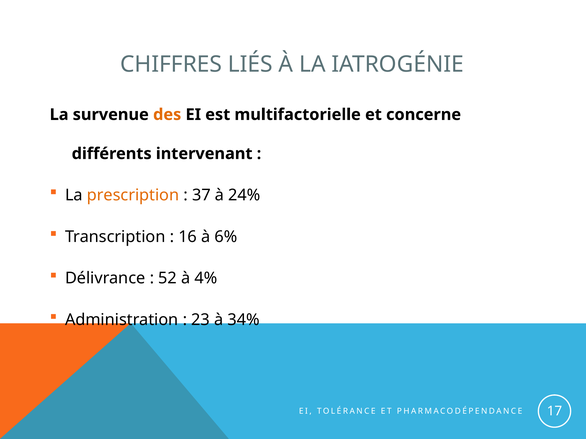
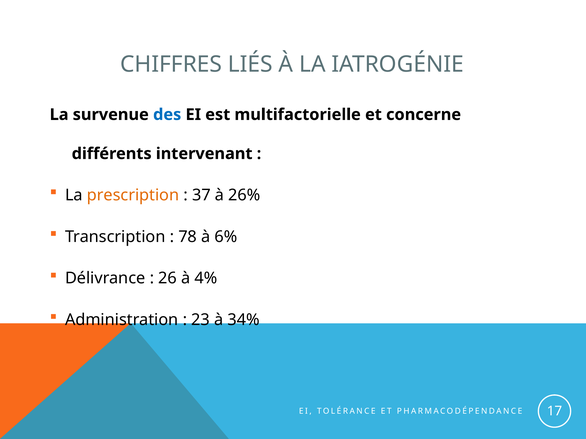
des colour: orange -> blue
24%: 24% -> 26%
16: 16 -> 78
52: 52 -> 26
